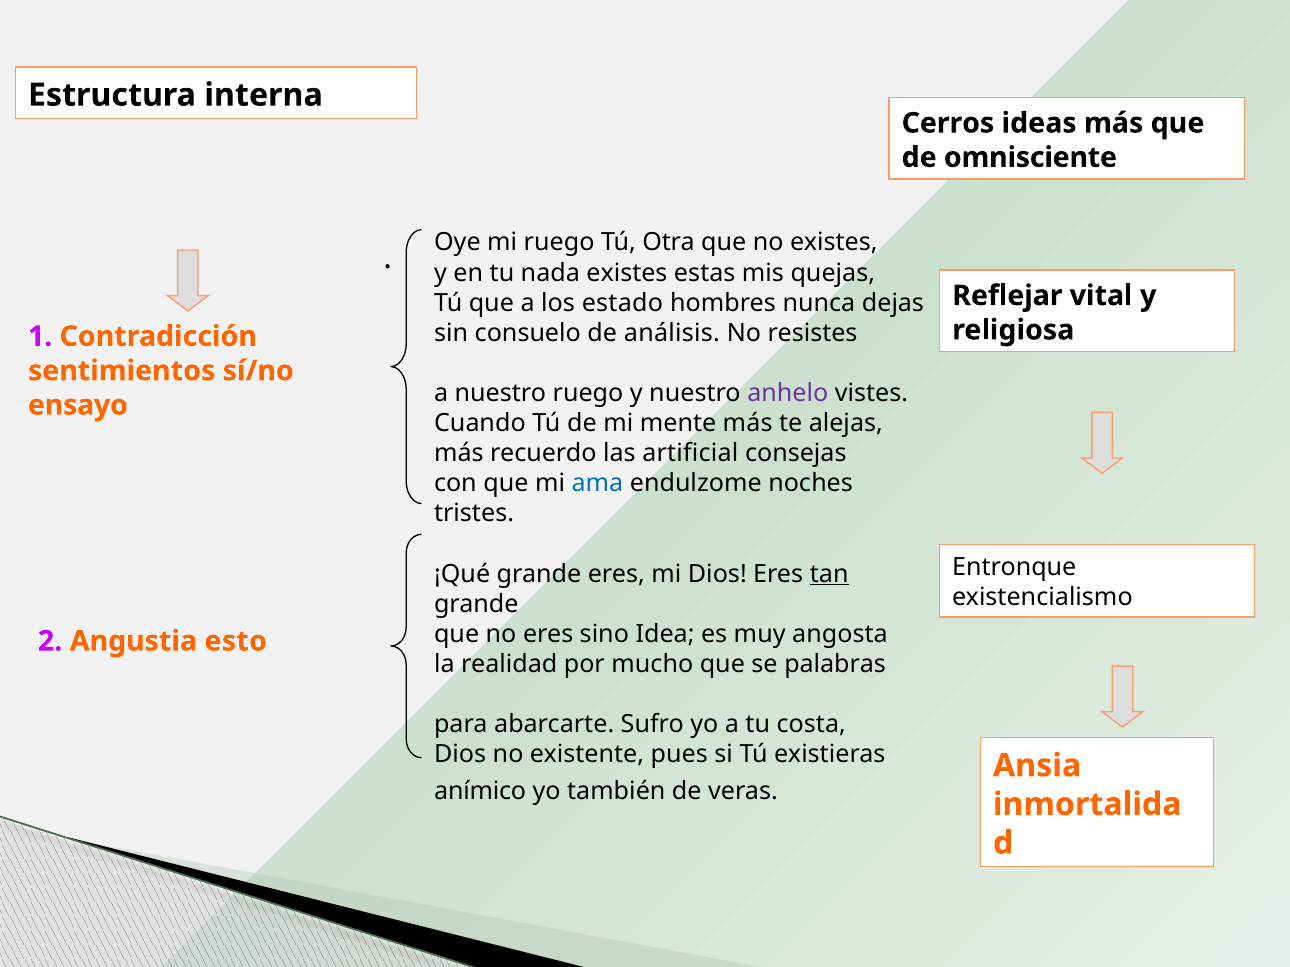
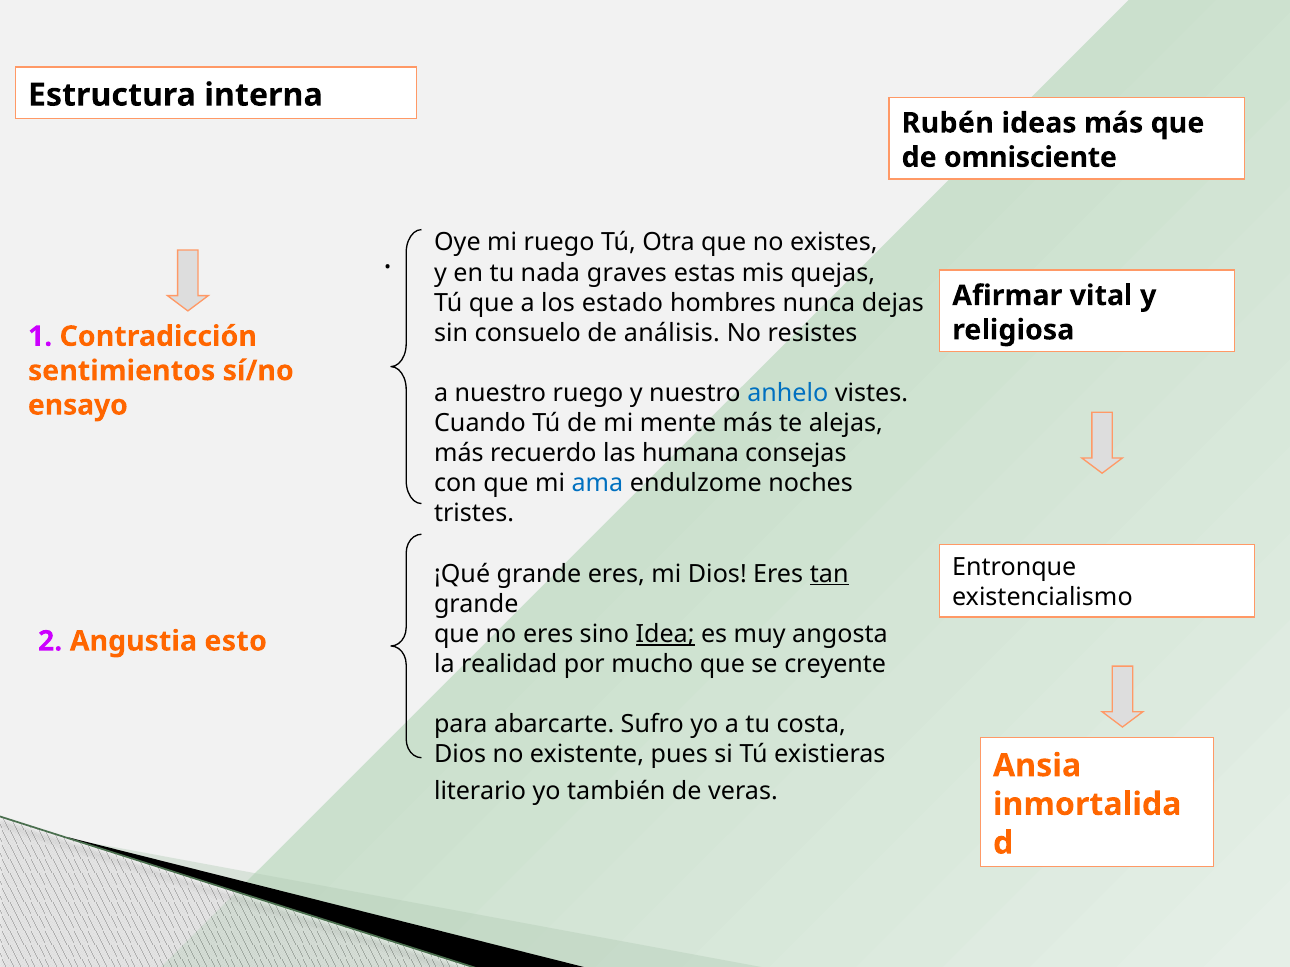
Cerros: Cerros -> Rubén
nada existes: existes -> graves
Reflejar: Reflejar -> Afirmar
anhelo colour: purple -> blue
artificial: artificial -> humana
Idea underline: none -> present
palabras: palabras -> creyente
anímico: anímico -> literario
